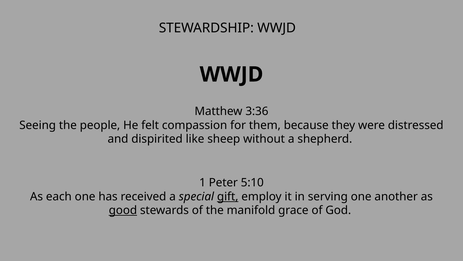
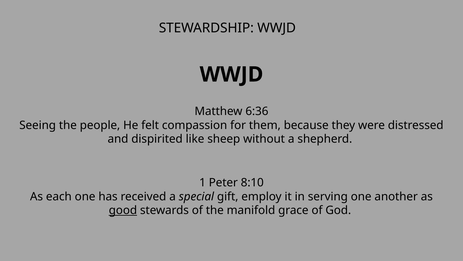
3:36: 3:36 -> 6:36
5:10: 5:10 -> 8:10
gift underline: present -> none
